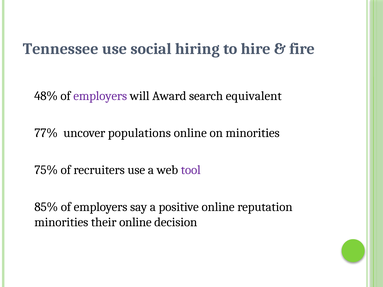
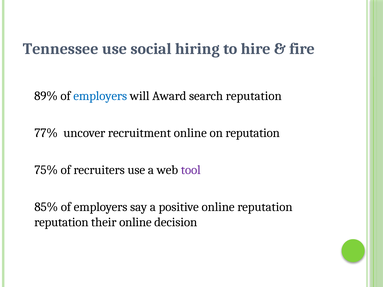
48%: 48% -> 89%
employers at (100, 96) colour: purple -> blue
search equivalent: equivalent -> reputation
populations: populations -> recruitment
on minorities: minorities -> reputation
minorities at (61, 222): minorities -> reputation
